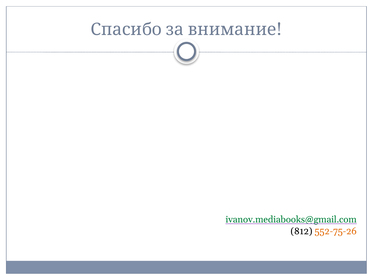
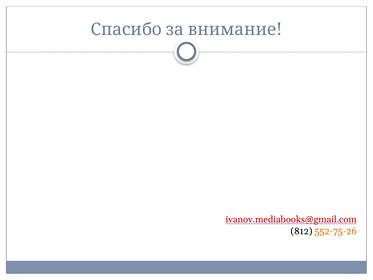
ivanov.mediabooks@gmail.com colour: green -> red
